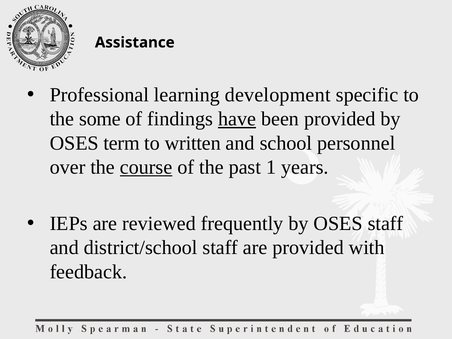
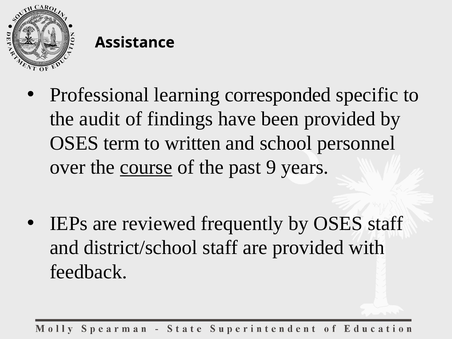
development: development -> corresponded
some: some -> audit
have underline: present -> none
1: 1 -> 9
